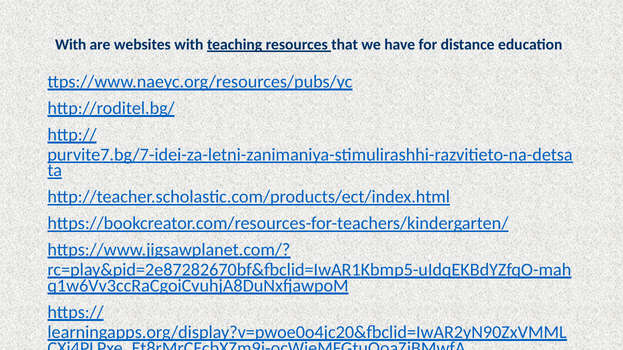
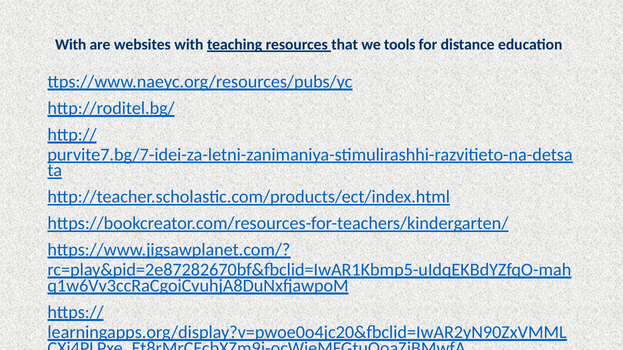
have: have -> tools
